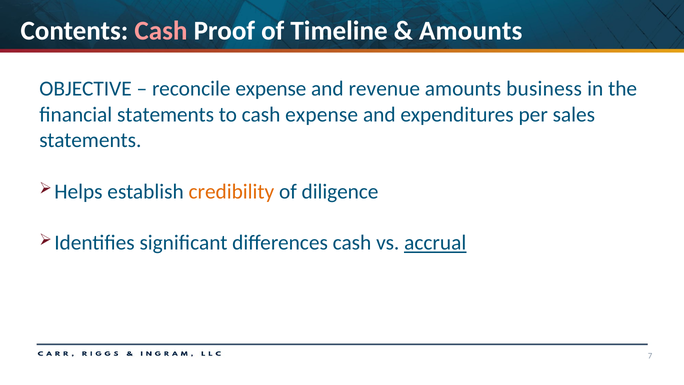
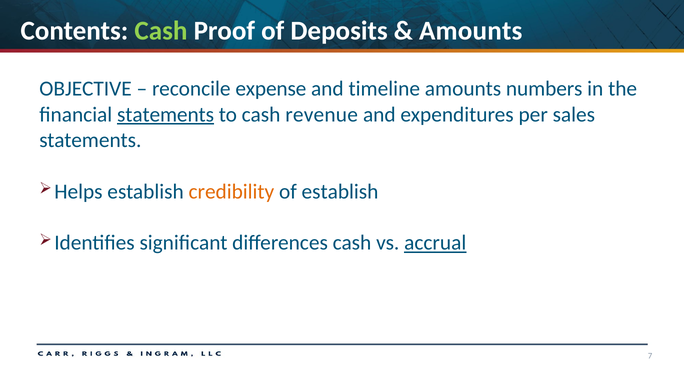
Cash at (161, 31) colour: pink -> light green
Timeline: Timeline -> Deposits
revenue: revenue -> timeline
business: business -> numbers
statements at (166, 115) underline: none -> present
cash expense: expense -> revenue
of diligence: diligence -> establish
